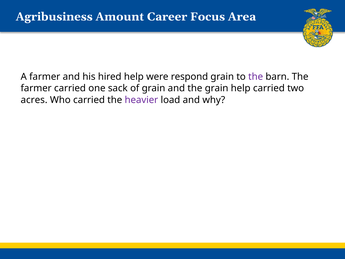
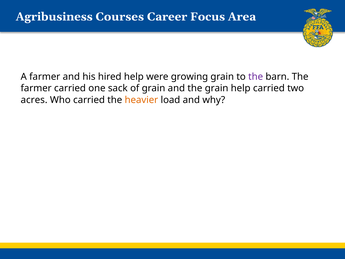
Amount: Amount -> Courses
respond: respond -> growing
heavier colour: purple -> orange
